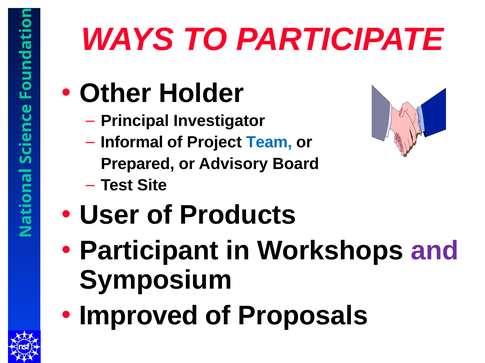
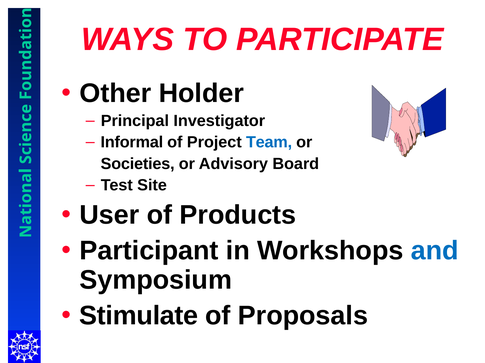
Prepared: Prepared -> Societies
and colour: purple -> blue
Improved: Improved -> Stimulate
